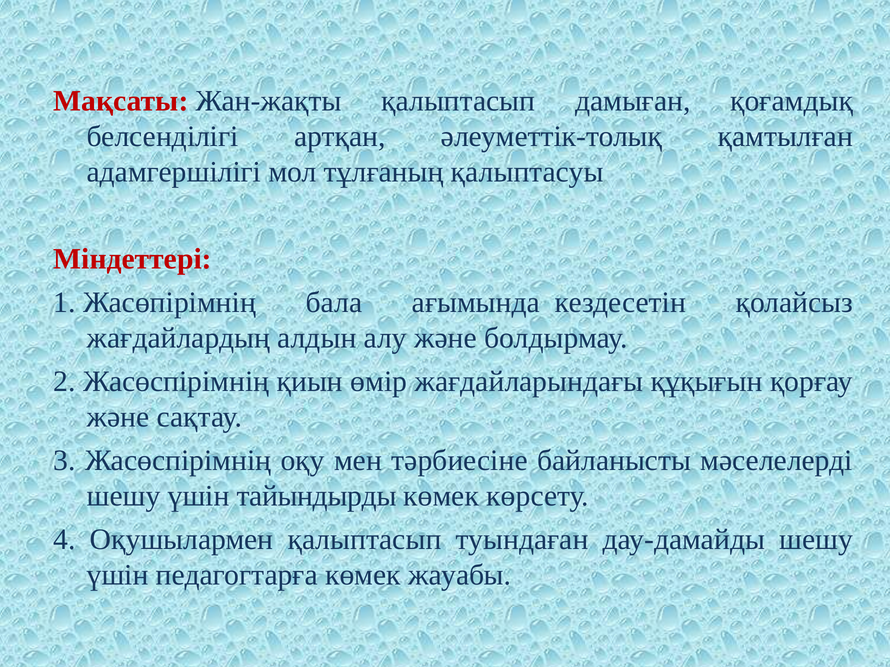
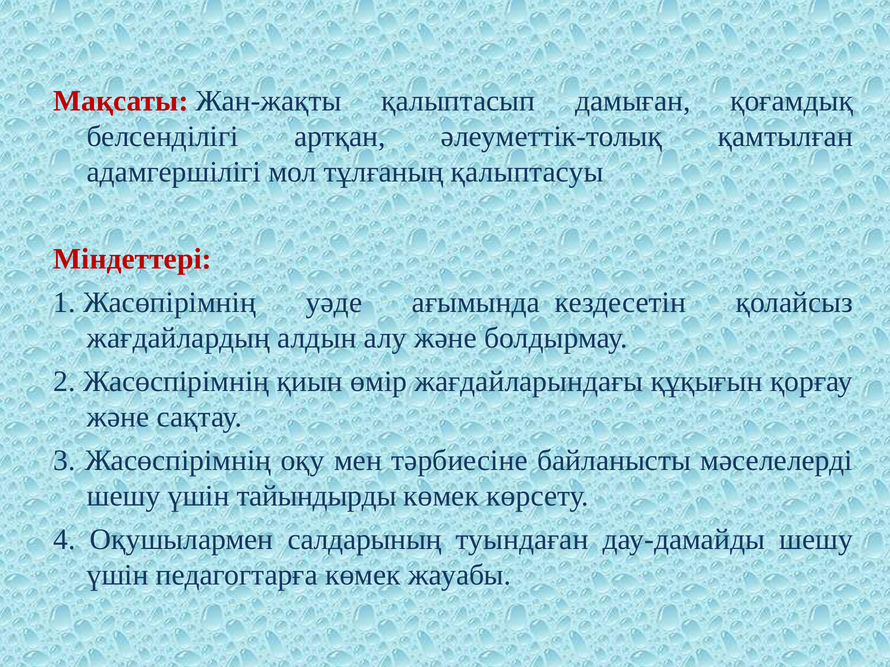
бала: бала -> уәде
Оқушылармен қалыптасып: қалыптасып -> салдарының
